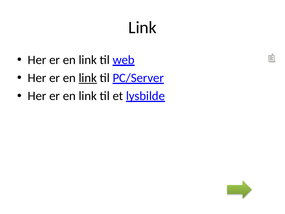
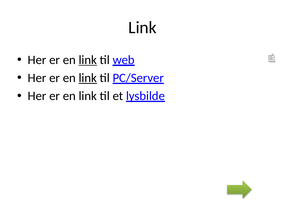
link at (88, 60) underline: none -> present
